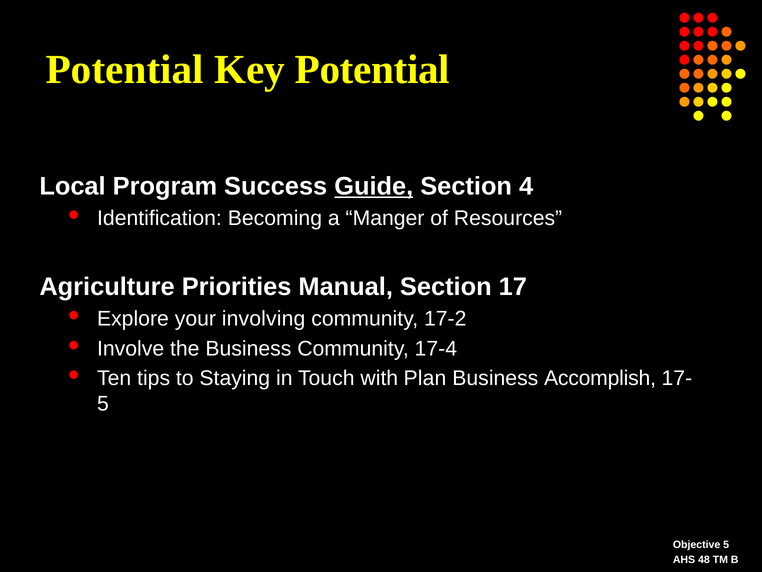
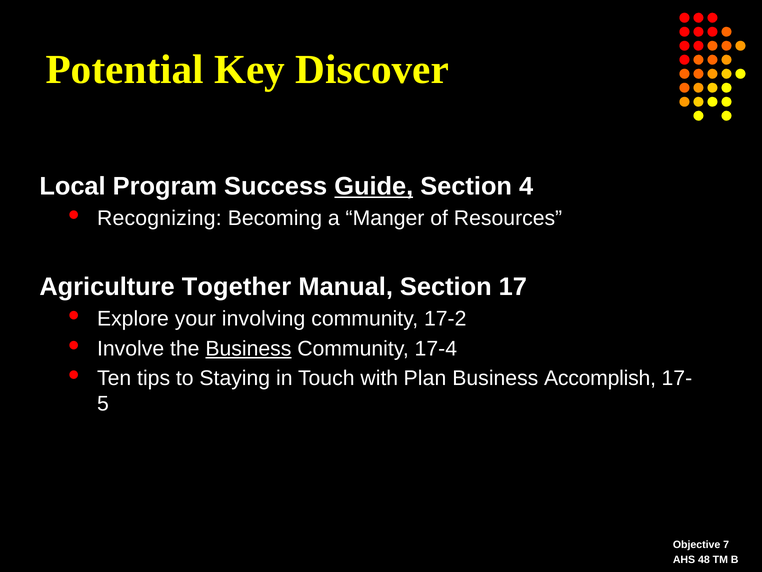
Key Potential: Potential -> Discover
Identification: Identification -> Recognizing
Priorities: Priorities -> Together
Business at (248, 348) underline: none -> present
Objective 5: 5 -> 7
